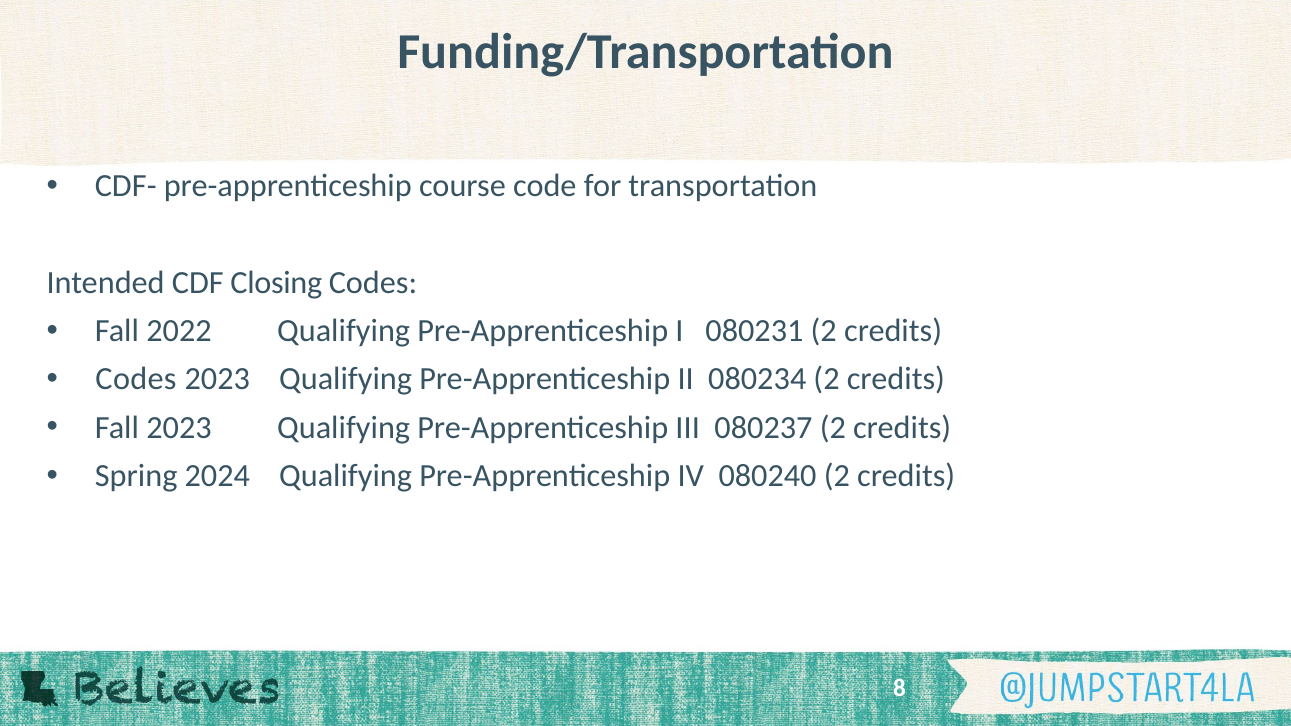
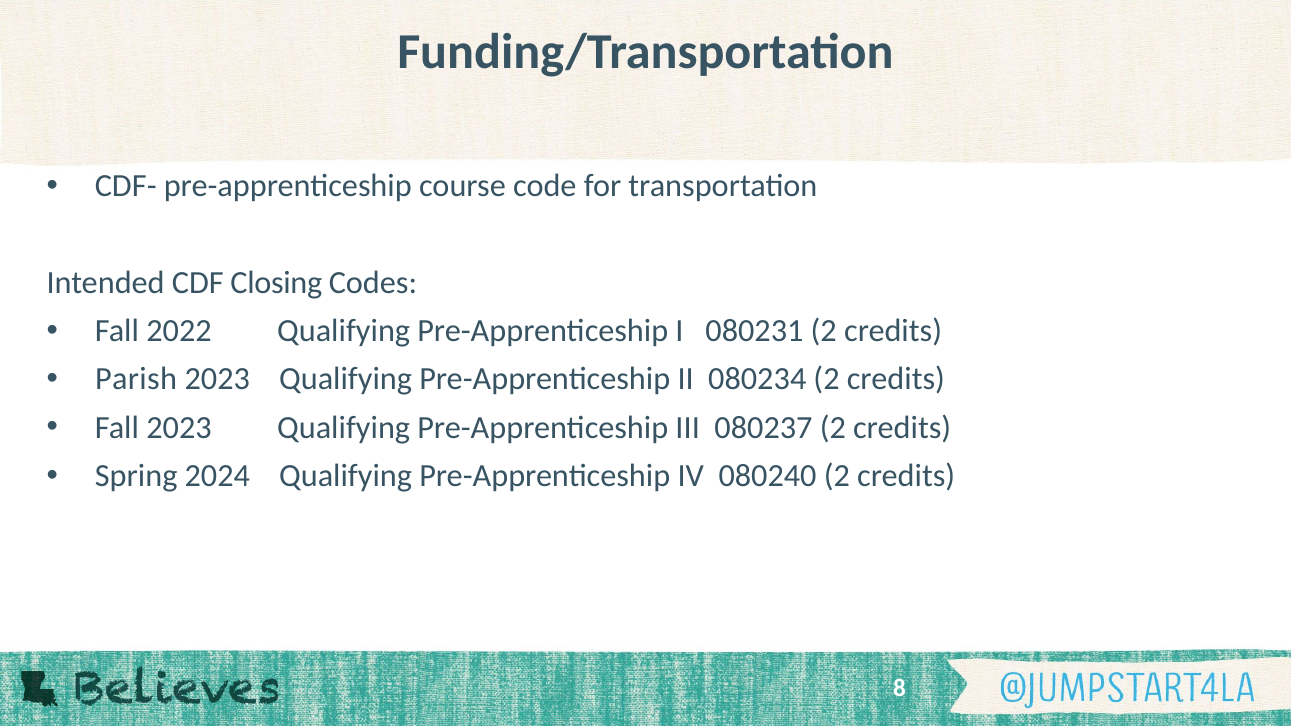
Codes at (136, 379): Codes -> Parish
